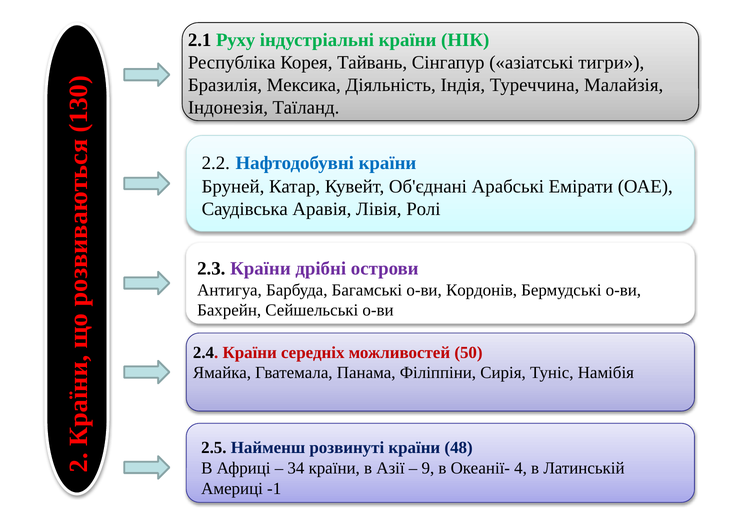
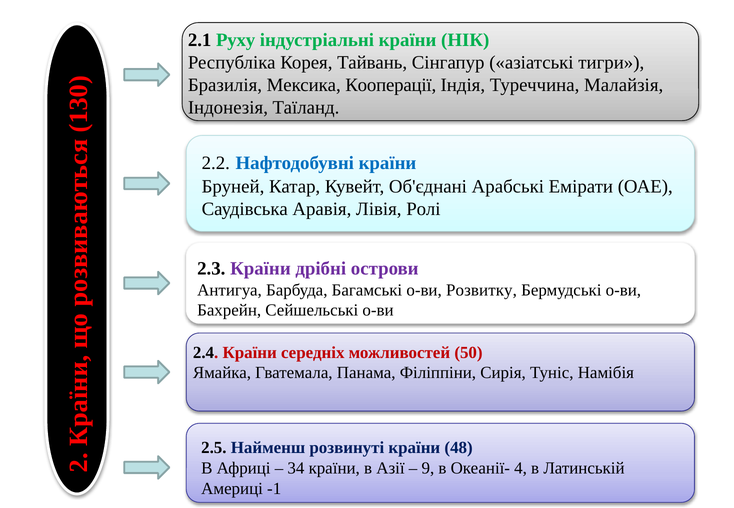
Діяльність: Діяльність -> Кооперації
Кордонів: Кордонів -> Розвитку
